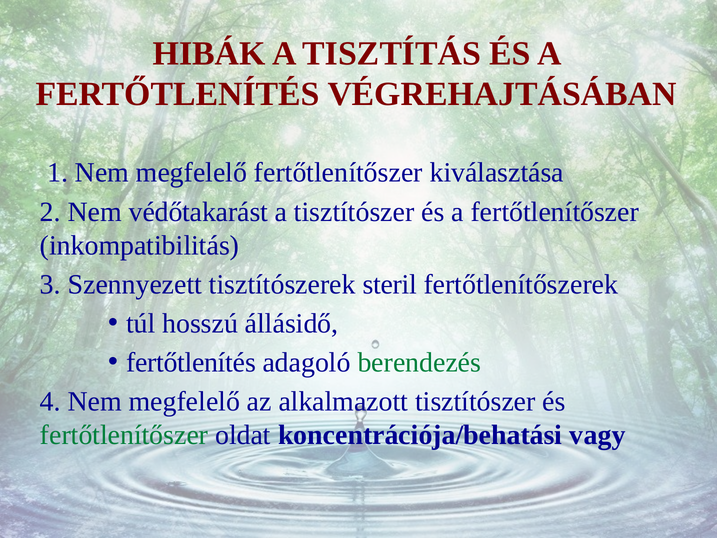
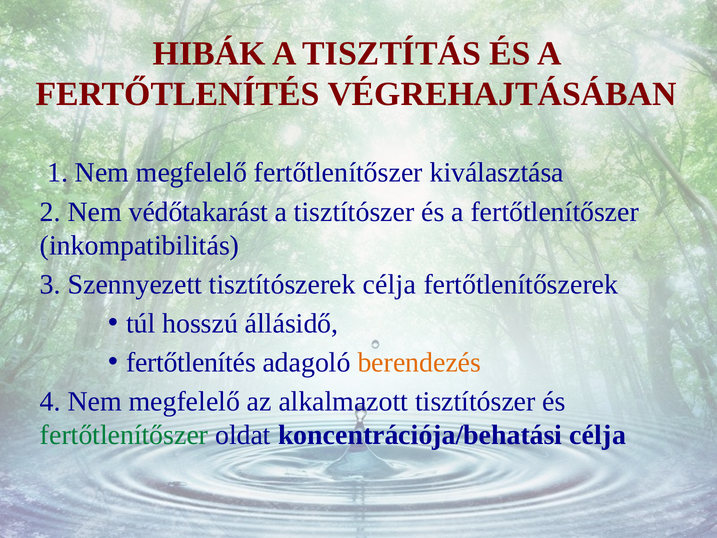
tisztítószerek steril: steril -> célja
berendezés colour: green -> orange
koncentrációja/behatási vagy: vagy -> célja
